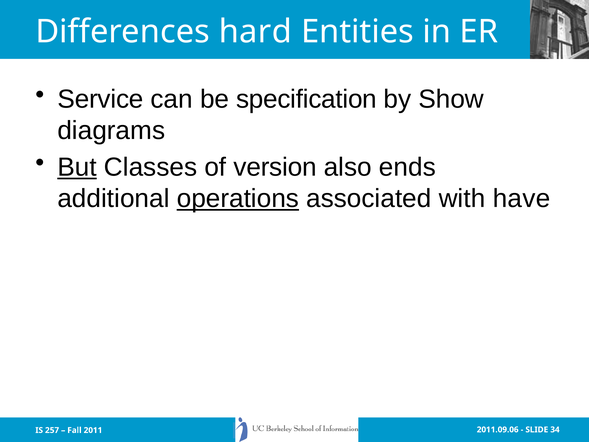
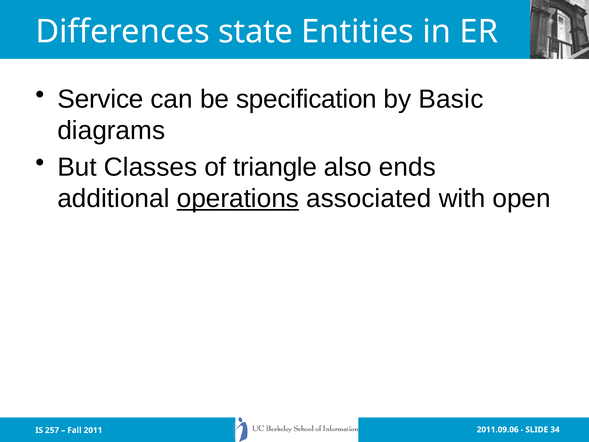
hard: hard -> state
Show: Show -> Basic
But underline: present -> none
version: version -> triangle
have: have -> open
